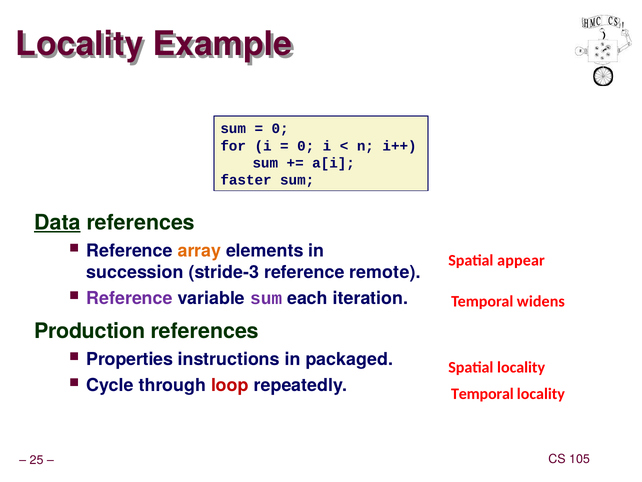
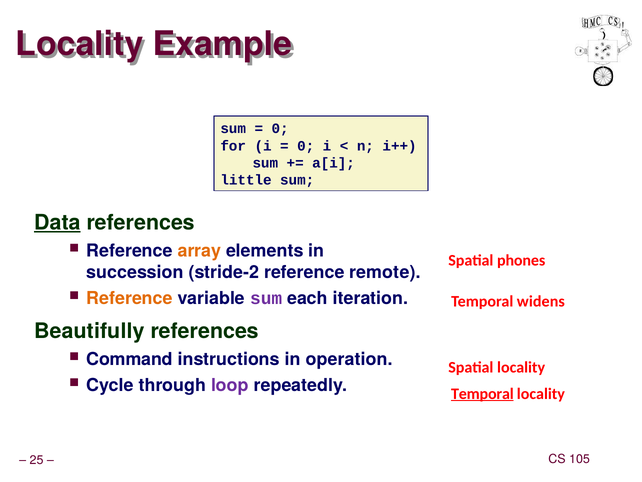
faster: faster -> little
appear: appear -> phones
stride-3: stride-3 -> stride-2
Reference at (130, 298) colour: purple -> orange
Production: Production -> Beautifully
Properties: Properties -> Command
packaged: packaged -> operation
loop colour: red -> purple
Temporal at (482, 393) underline: none -> present
